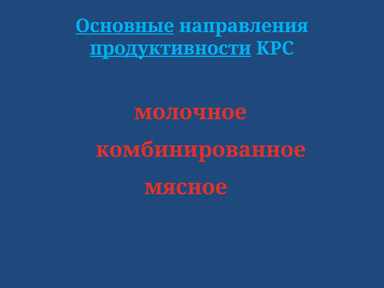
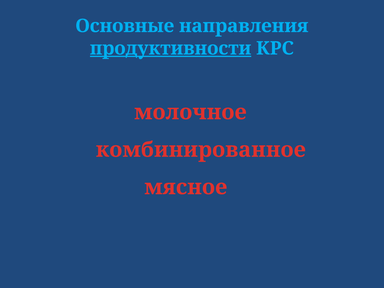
Основные underline: present -> none
